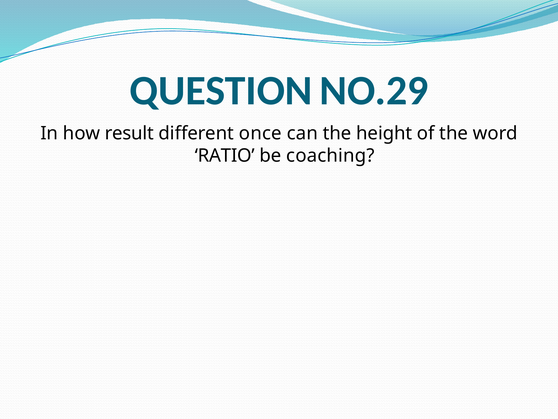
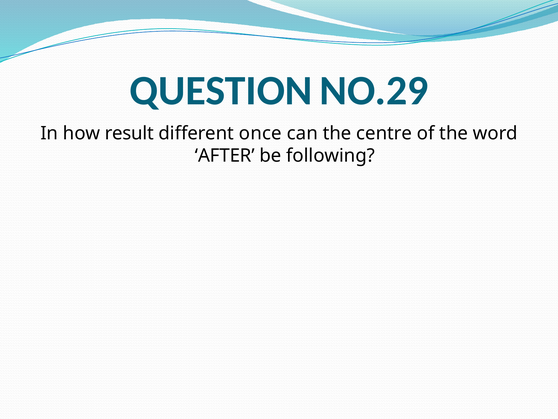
height: height -> centre
RATIO: RATIO -> AFTER
coaching: coaching -> following
